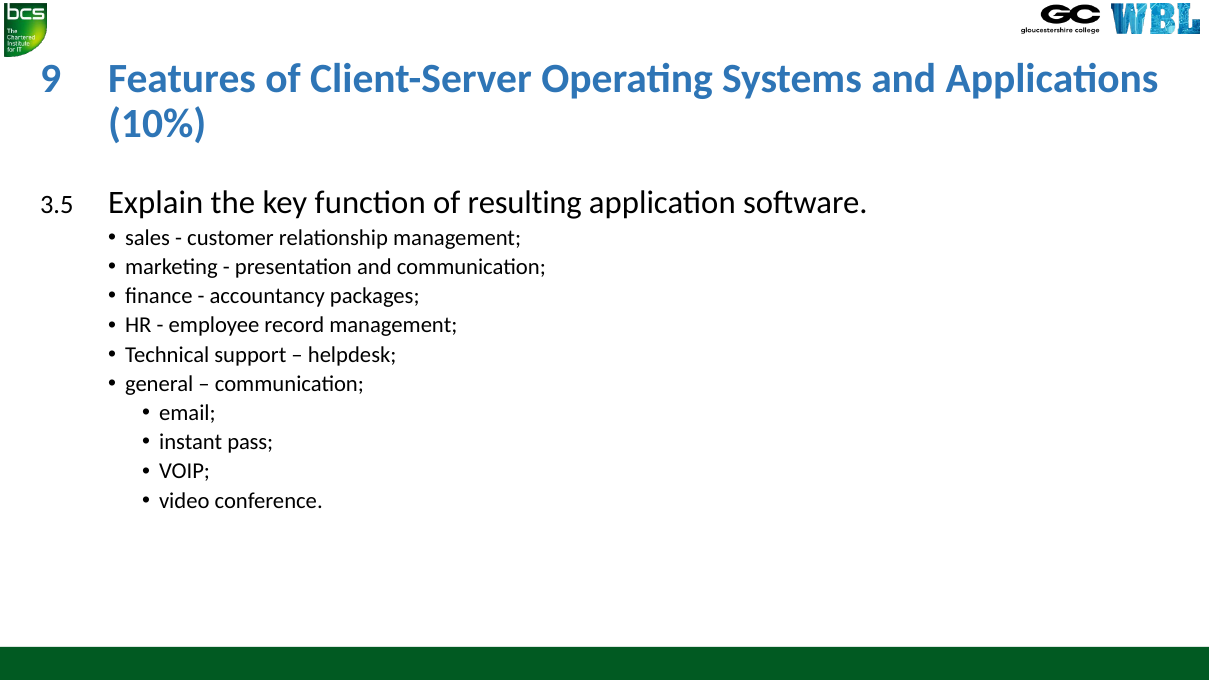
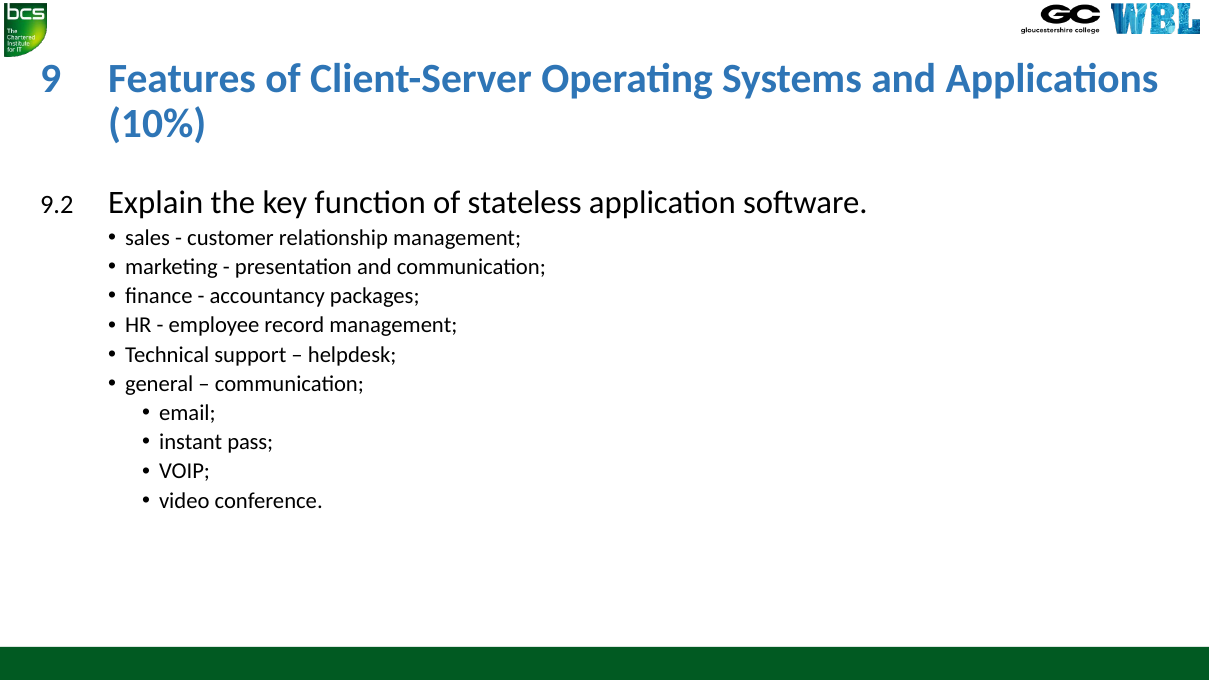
3.5: 3.5 -> 9.2
resulting: resulting -> stateless
